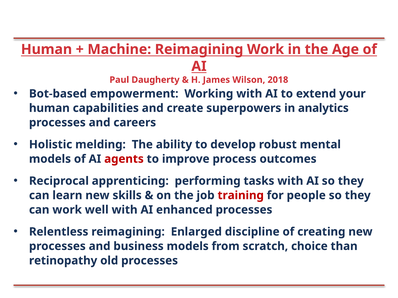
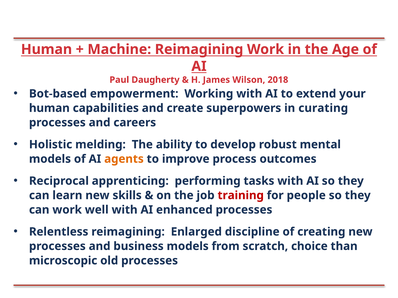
analytics: analytics -> curating
agents colour: red -> orange
retinopathy: retinopathy -> microscopic
